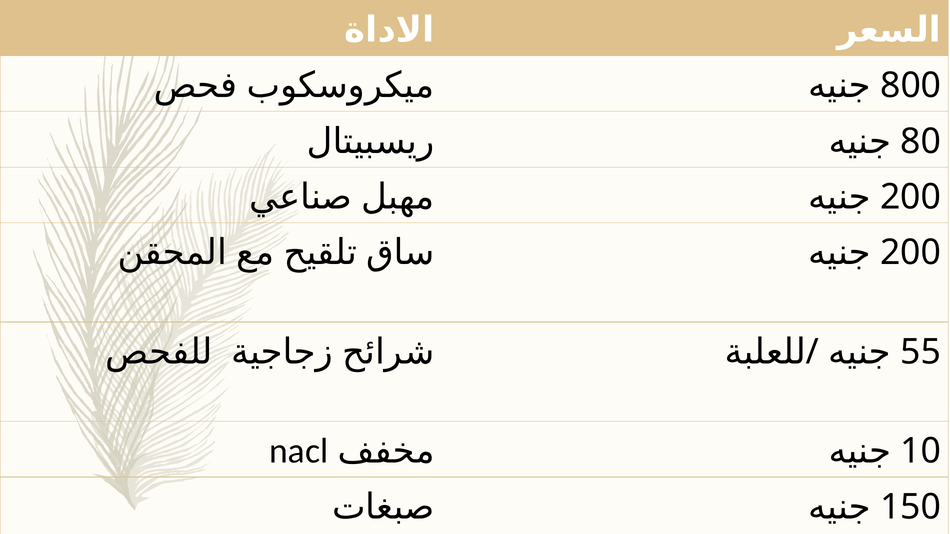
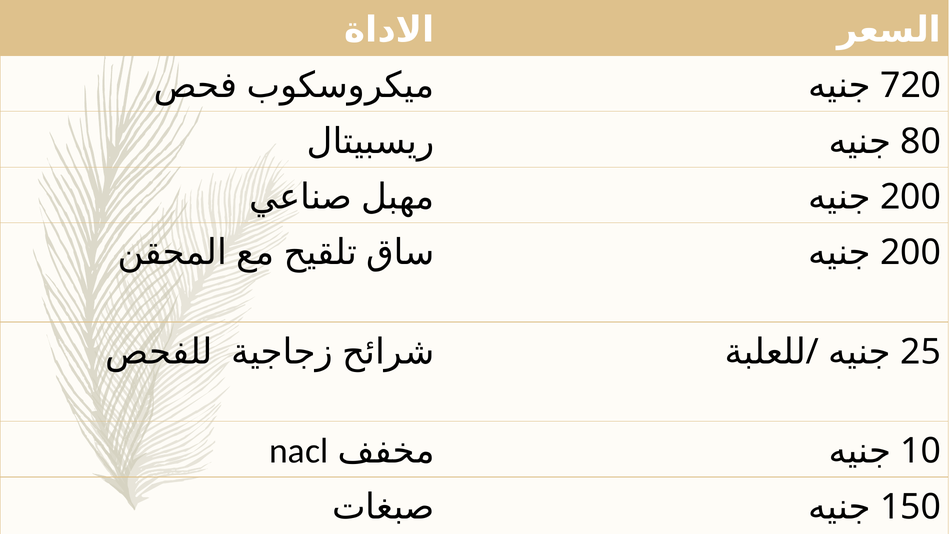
800: 800 -> 720
55: 55 -> 25
